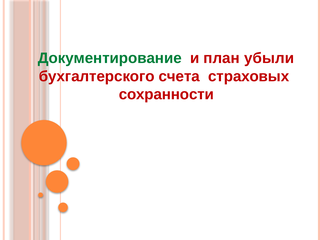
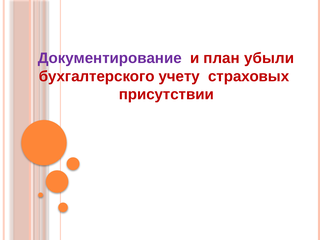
Документирование colour: green -> purple
счета: счета -> учету
сохранности: сохранности -> присутствии
